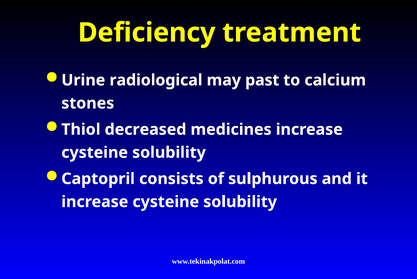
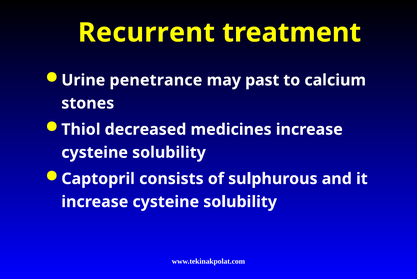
Deficiency: Deficiency -> Recurrent
radiological: radiological -> penetrance
